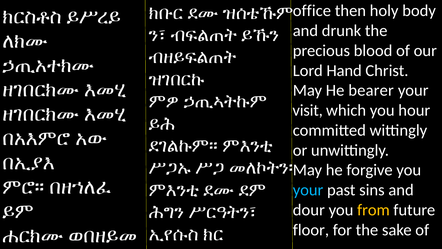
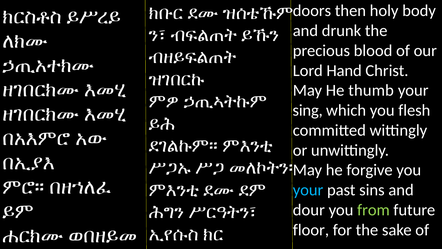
office: office -> doors
bearer: bearer -> thumb
visit: visit -> sing
hour: hour -> flesh
from colour: yellow -> light green
